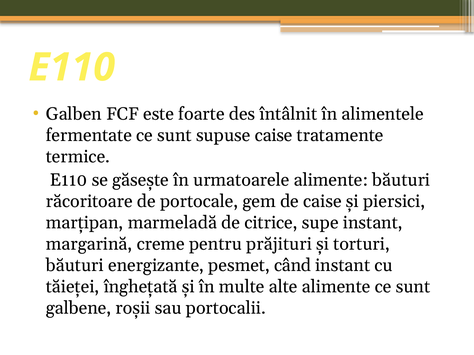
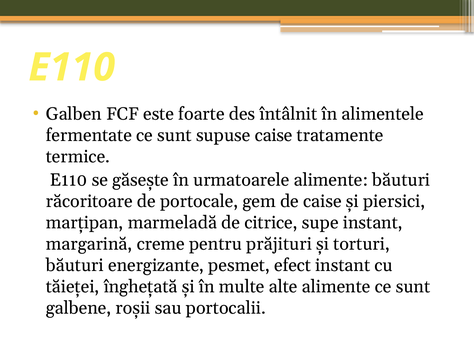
când: când -> efect
